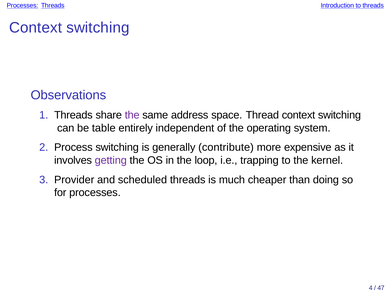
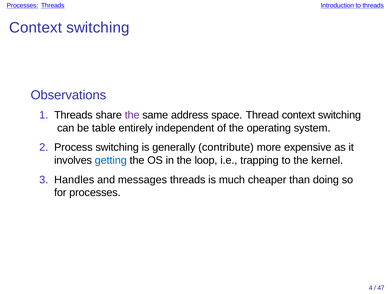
getting colour: purple -> blue
Provider: Provider -> Handles
scheduled: scheduled -> messages
